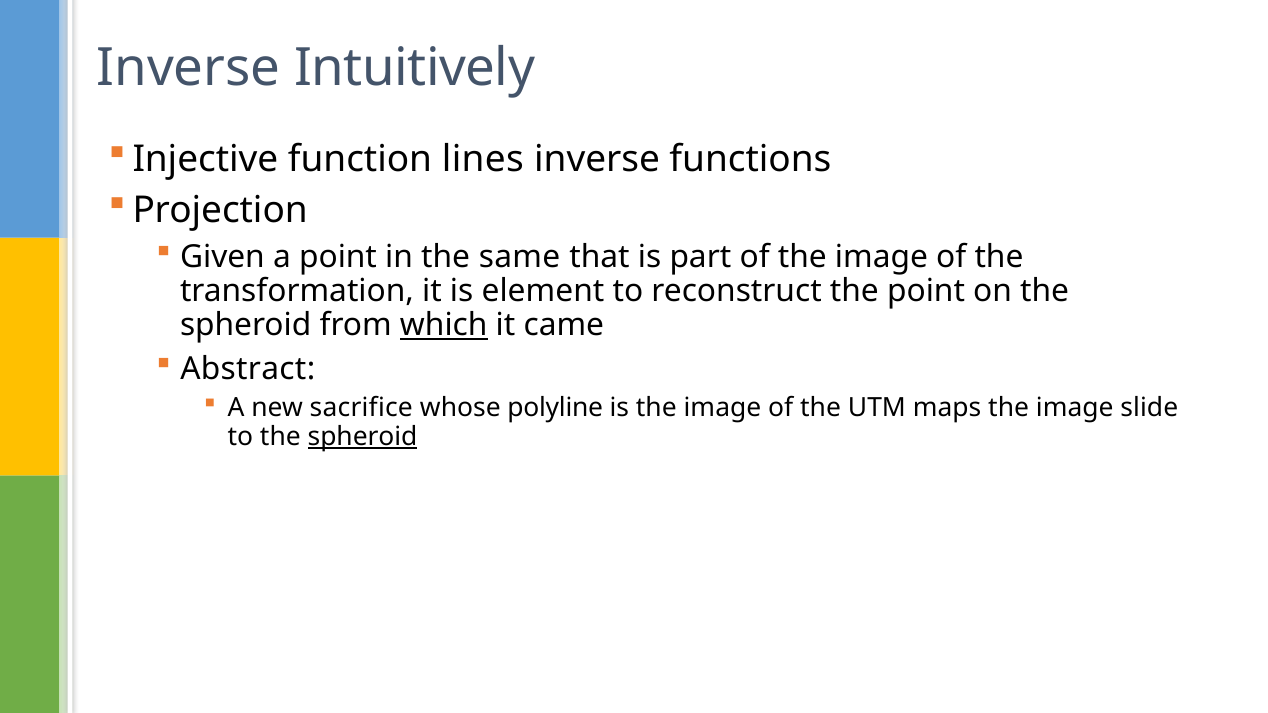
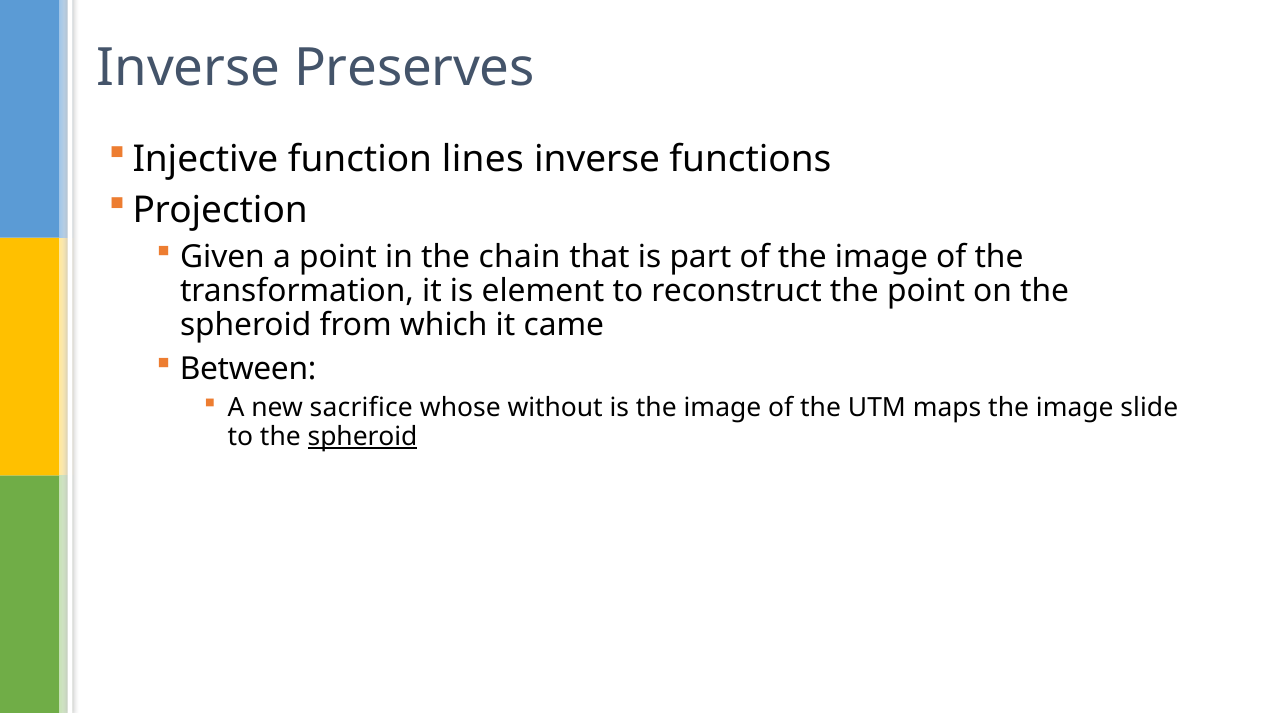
Intuitively: Intuitively -> Preserves
same: same -> chain
which underline: present -> none
Abstract: Abstract -> Between
polyline: polyline -> without
